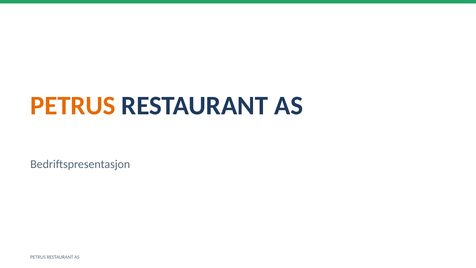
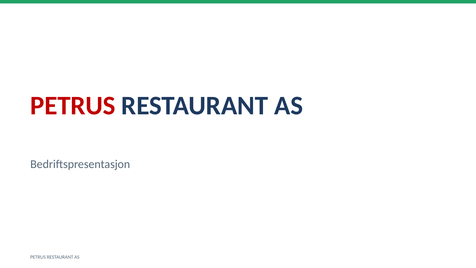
PETRUS at (73, 106) colour: orange -> red
